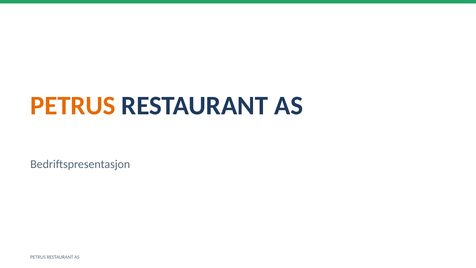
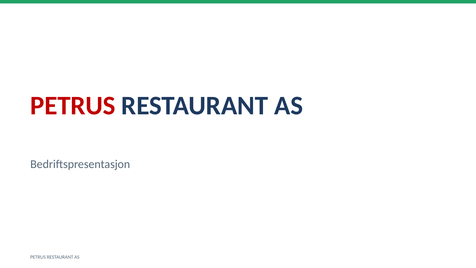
PETRUS at (73, 106) colour: orange -> red
